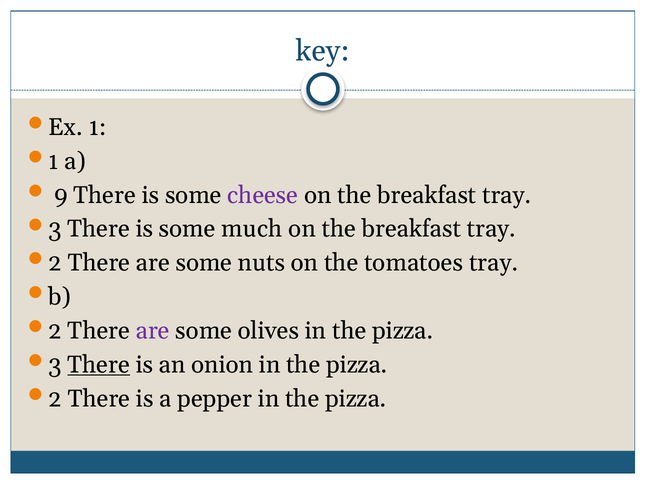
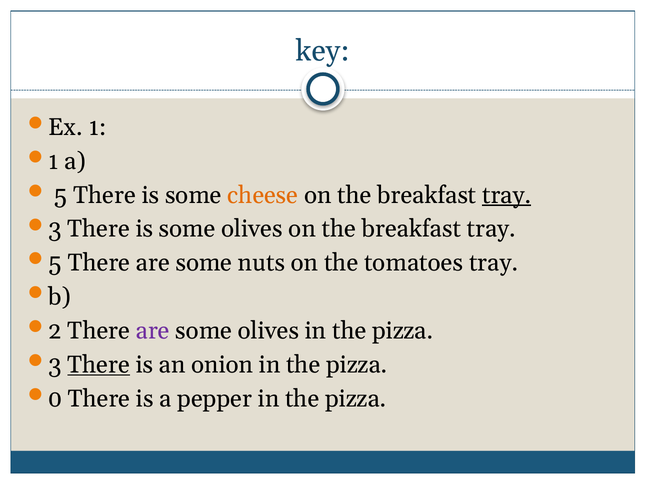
9 at (61, 195): 9 -> 5
cheese colour: purple -> orange
tray at (507, 195) underline: none -> present
is some much: much -> olives
2 at (55, 263): 2 -> 5
2 at (55, 399): 2 -> 0
